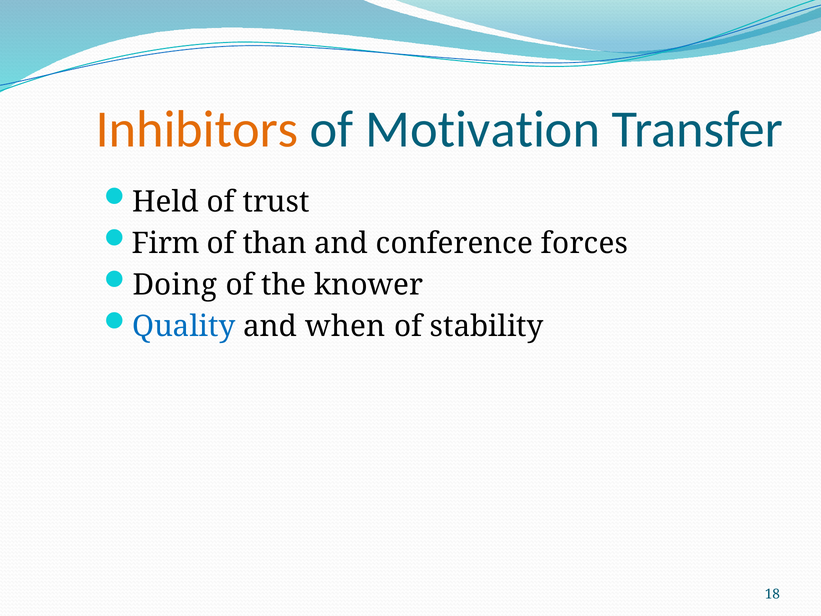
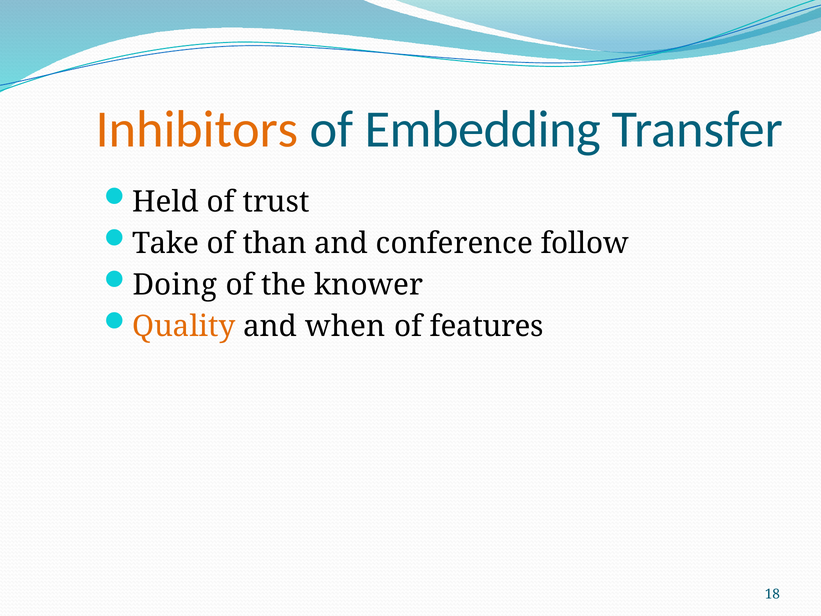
Motivation: Motivation -> Embedding
Firm: Firm -> Take
forces: forces -> follow
Quality colour: blue -> orange
stability: stability -> features
